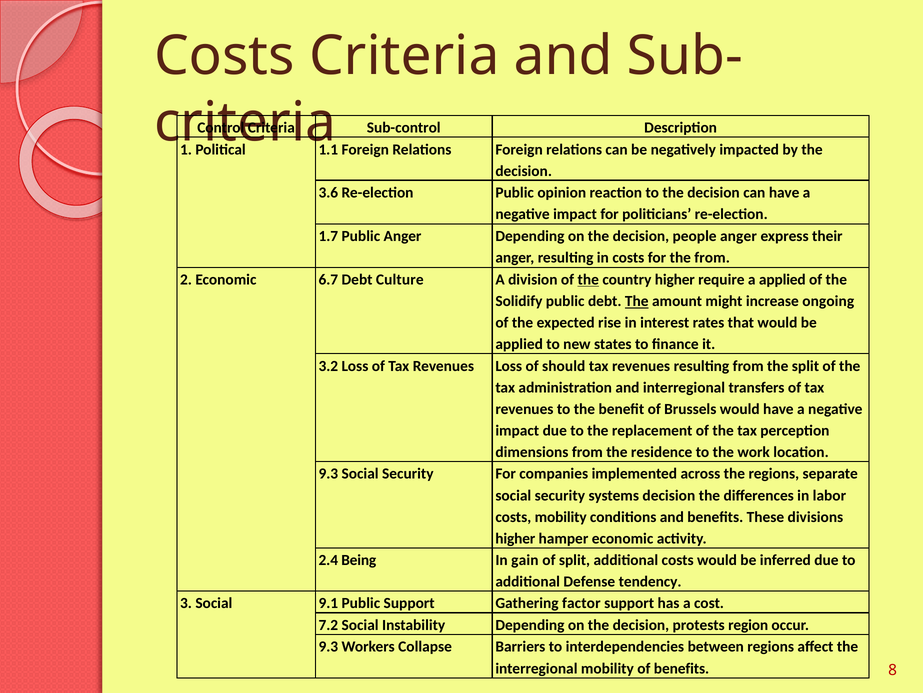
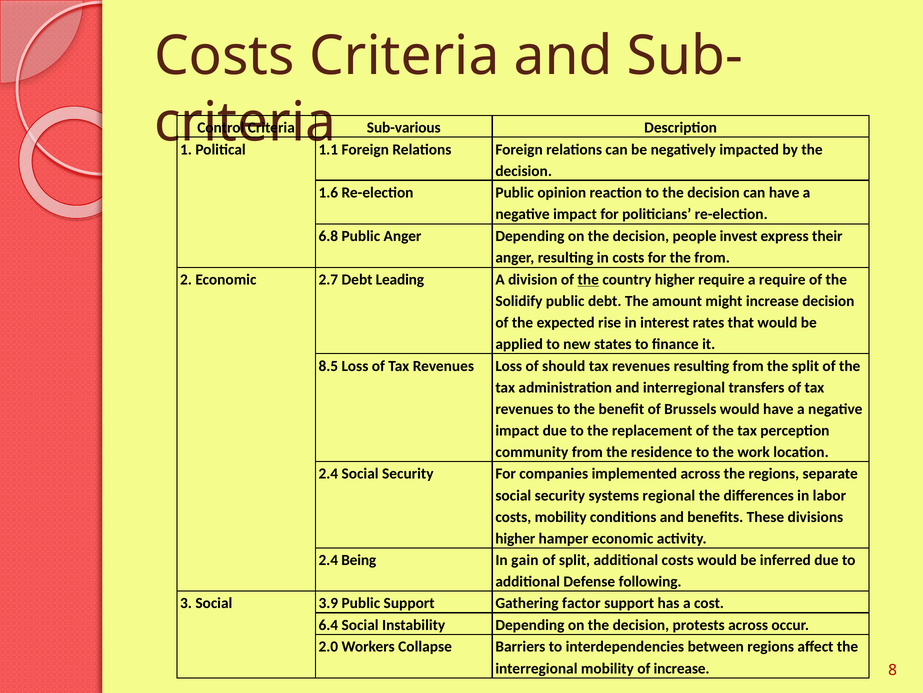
Sub-control: Sub-control -> Sub-various
3.6: 3.6 -> 1.6
1.7: 1.7 -> 6.8
people anger: anger -> invest
6.7: 6.7 -> 2.7
Culture: Culture -> Leading
a applied: applied -> require
The at (637, 301) underline: present -> none
increase ongoing: ongoing -> decision
3.2: 3.2 -> 8.5
dimensions: dimensions -> community
9.3 at (328, 473): 9.3 -> 2.4
systems decision: decision -> regional
tendency: tendency -> following
9.1: 9.1 -> 3.9
7.2: 7.2 -> 6.4
protests region: region -> across
9.3 at (328, 646): 9.3 -> 2.0
of benefits: benefits -> increase
